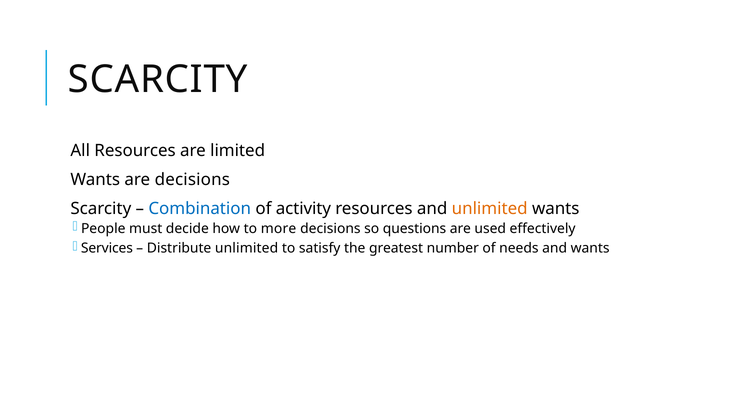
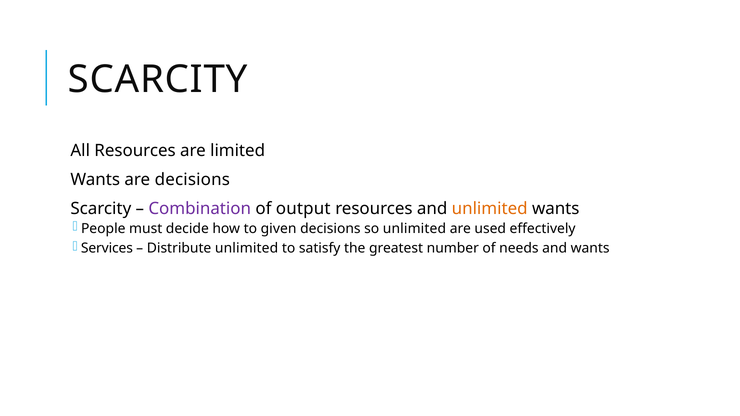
Combination colour: blue -> purple
activity: activity -> output
more: more -> given
so questions: questions -> unlimited
